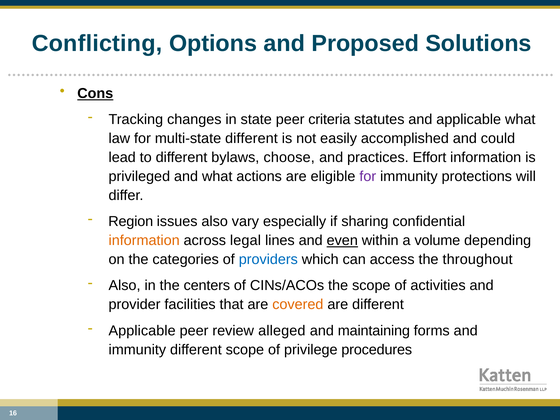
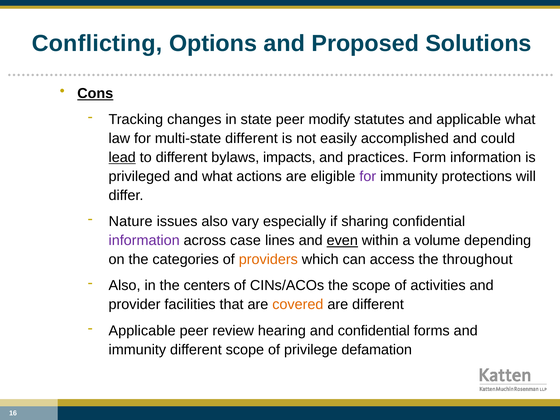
criteria: criteria -> modify
lead underline: none -> present
choose: choose -> impacts
Effort: Effort -> Form
Region: Region -> Nature
information at (144, 241) colour: orange -> purple
legal: legal -> case
providers colour: blue -> orange
alleged: alleged -> hearing
and maintaining: maintaining -> confidential
procedures: procedures -> defamation
